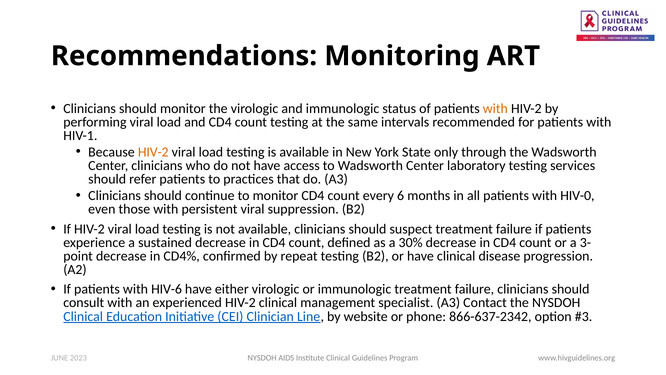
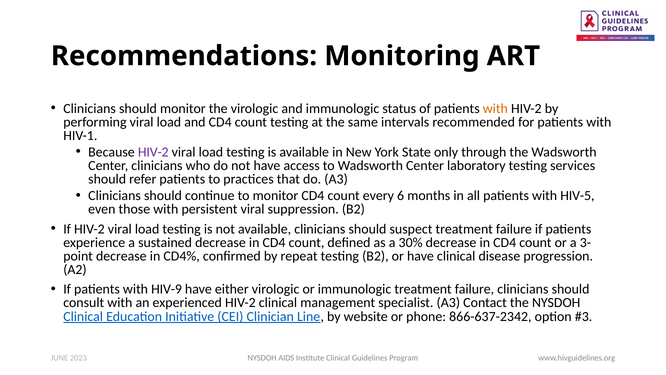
HIV-2 at (153, 152) colour: orange -> purple
HIV-0: HIV-0 -> HIV-5
HIV-6: HIV-6 -> HIV-9
